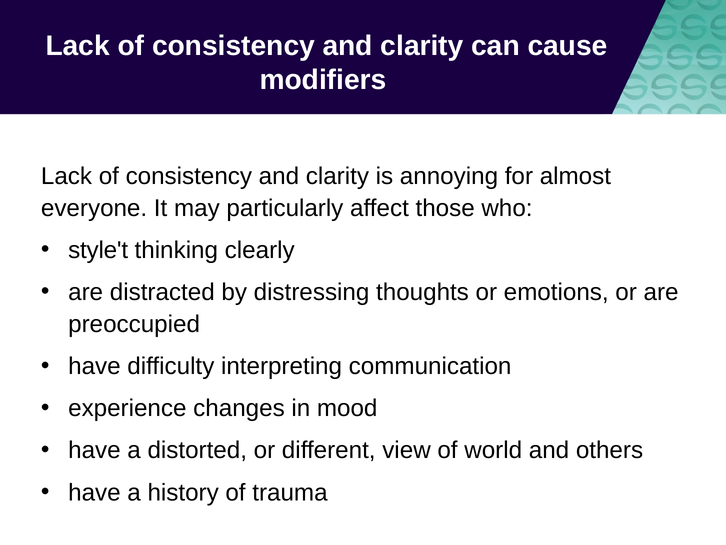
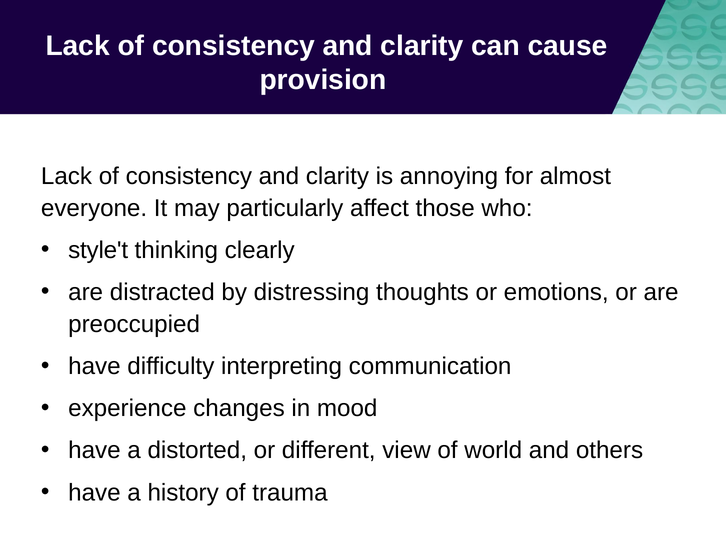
modifiers: modifiers -> provision
